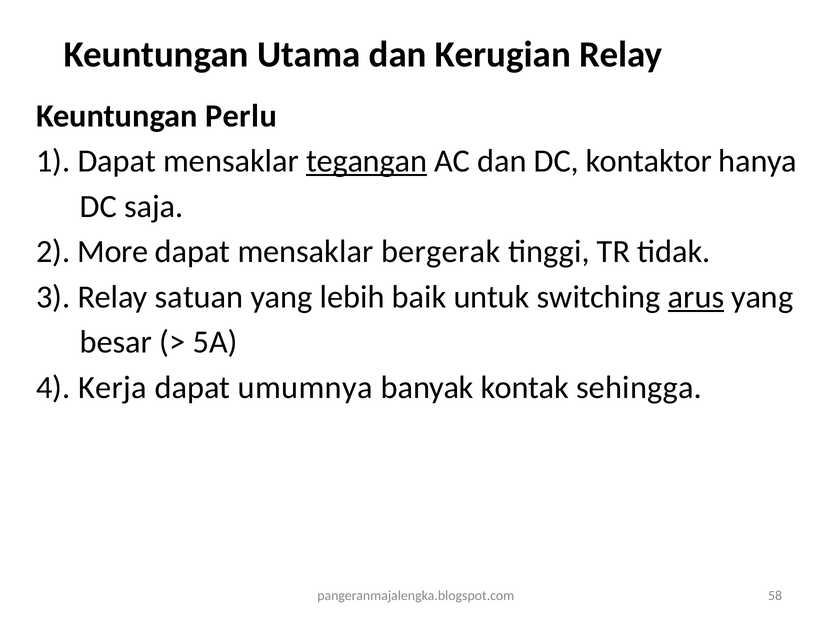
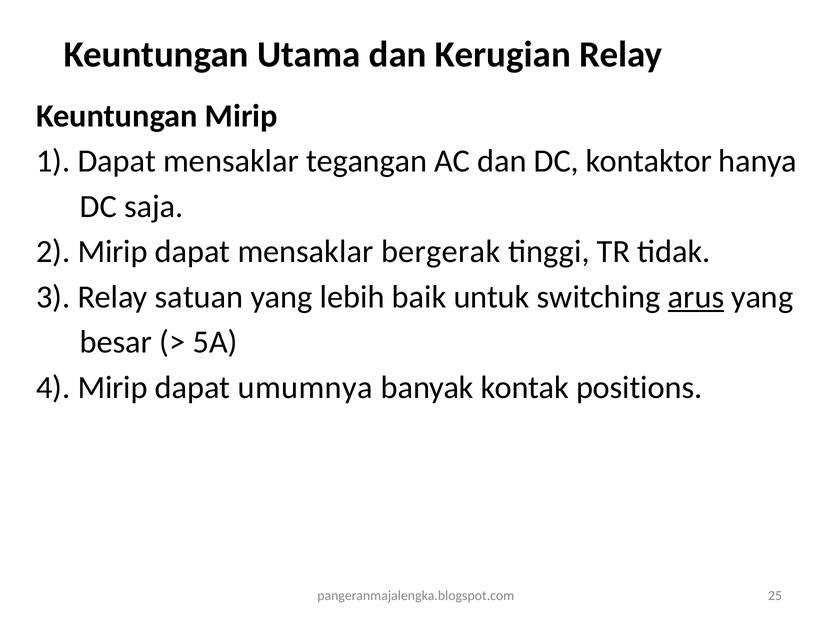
Keuntungan Perlu: Perlu -> Mirip
tegangan underline: present -> none
2 More: More -> Mirip
4 Kerja: Kerja -> Mirip
sehingga: sehingga -> positions
58: 58 -> 25
